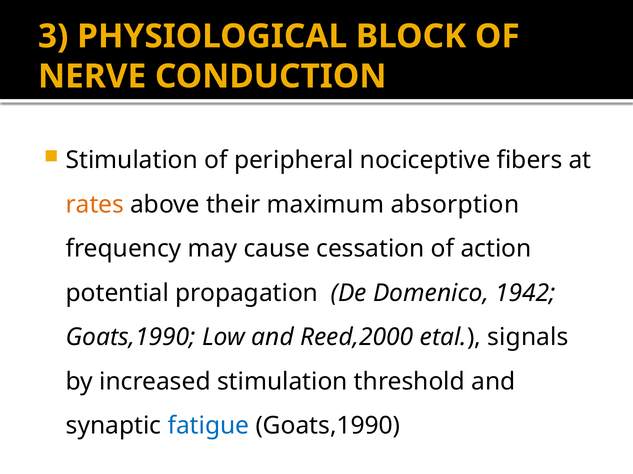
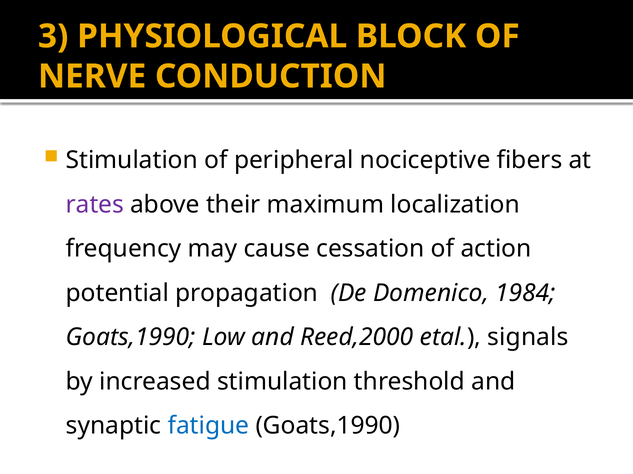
rates colour: orange -> purple
absorption: absorption -> localization
1942: 1942 -> 1984
